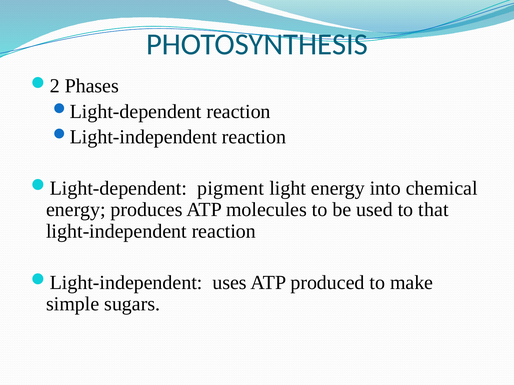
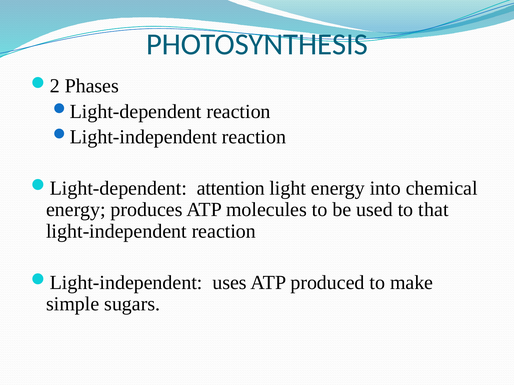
pigment: pigment -> attention
